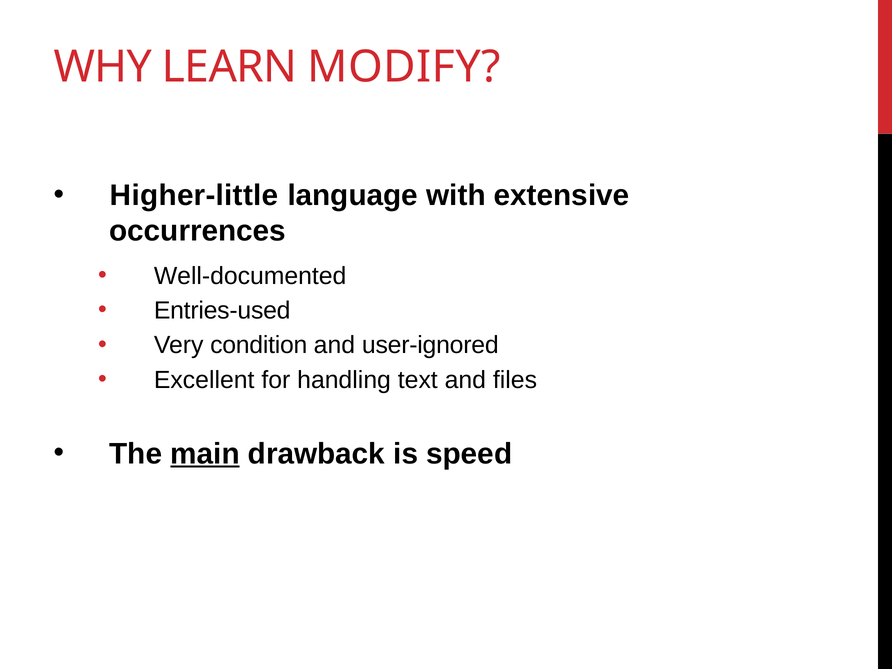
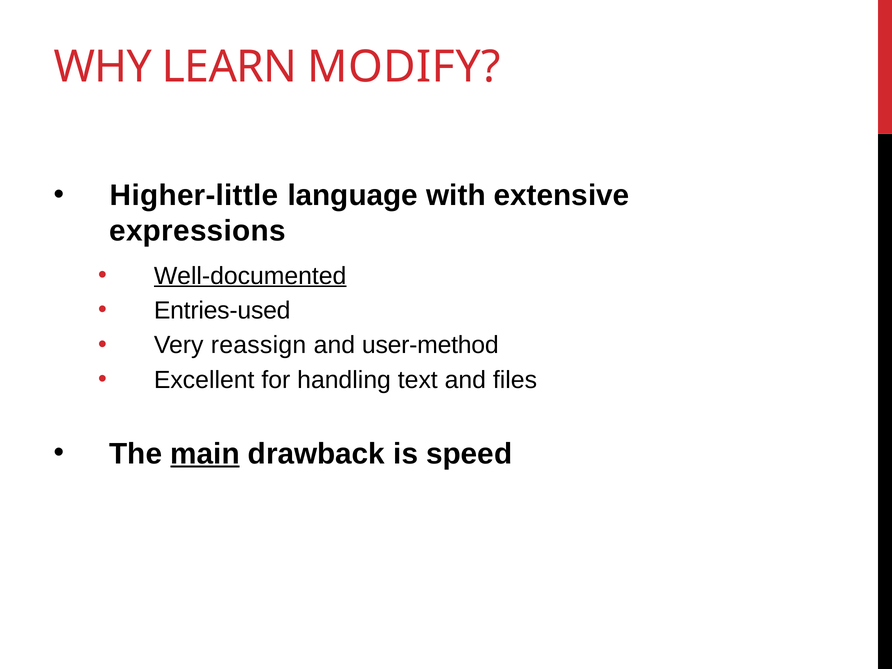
occurrences: occurrences -> expressions
Well-documented underline: none -> present
condition: condition -> reassign
user-ignored: user-ignored -> user-method
